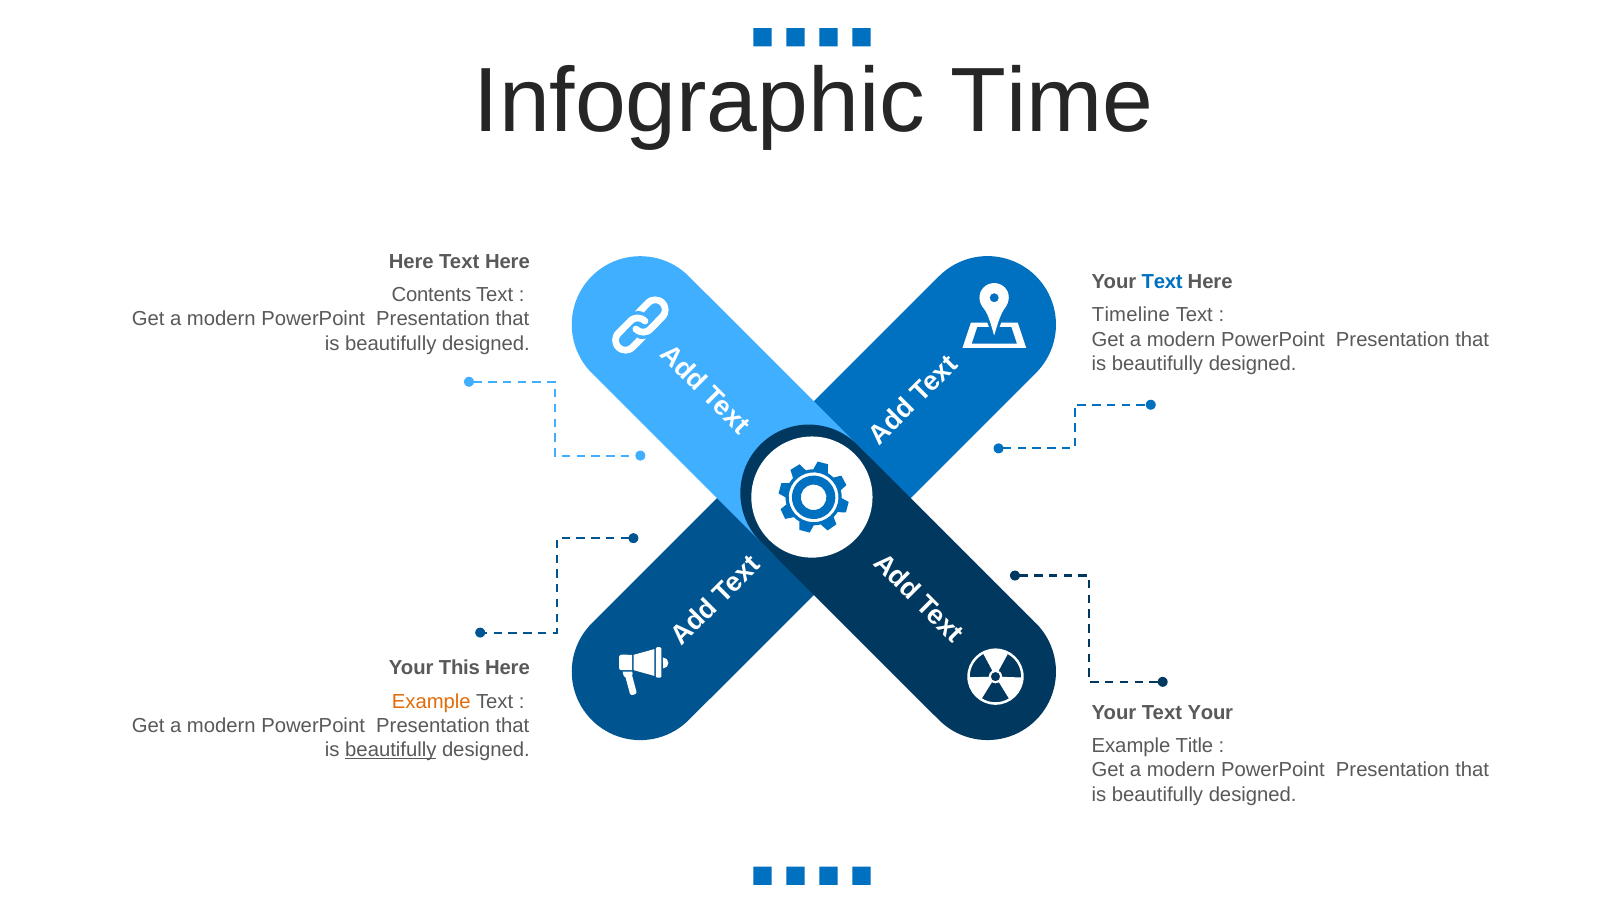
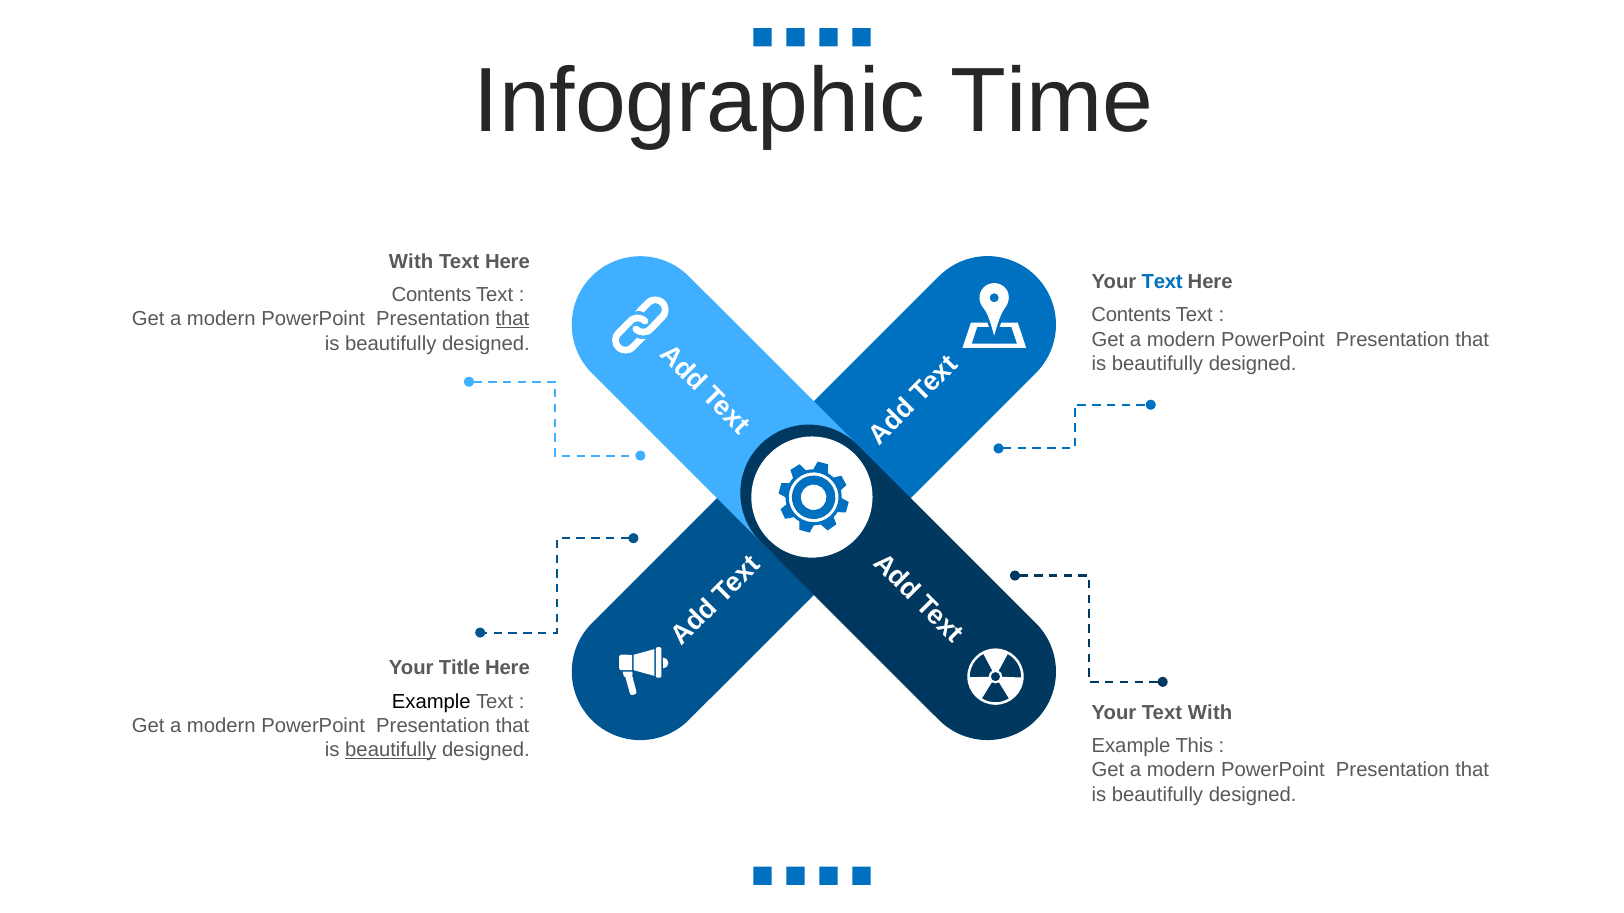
Here at (411, 261): Here -> With
Timeline at (1131, 315): Timeline -> Contents
that at (512, 319) underline: none -> present
This: This -> Title
Example at (431, 702) colour: orange -> black
Text Your: Your -> With
Title: Title -> This
